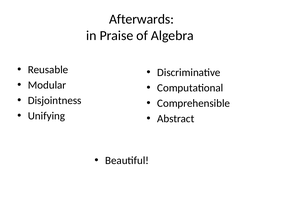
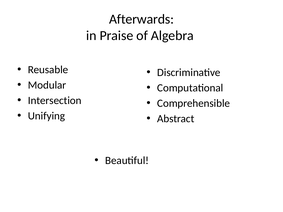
Disjointness: Disjointness -> Intersection
